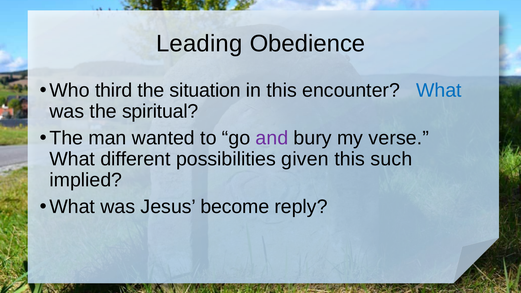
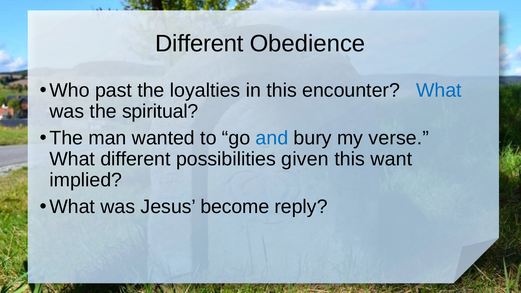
Leading at (199, 44): Leading -> Different
third: third -> past
situation: situation -> loyalties
and colour: purple -> blue
such: such -> want
